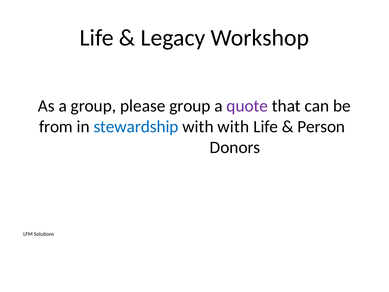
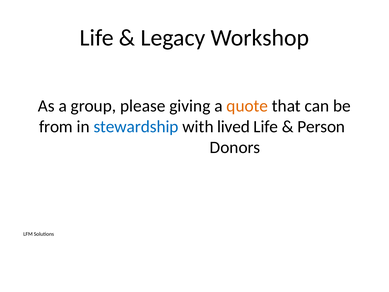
please group: group -> giving
quote colour: purple -> orange
with with: with -> lived
